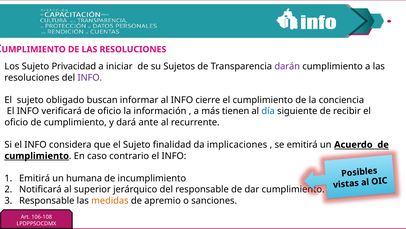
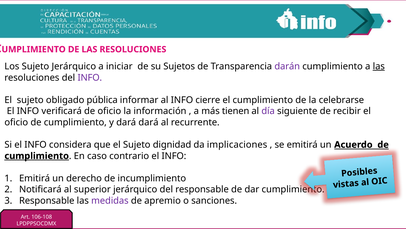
Sujeto Privacidad: Privacidad -> Jerárquico
las at (379, 66) underline: none -> present
buscan: buscan -> pública
conciencia: conciencia -> celebrarse
día colour: blue -> purple
dará ante: ante -> dará
finalidad: finalidad -> dignidad
humana: humana -> derecho
medidas colour: orange -> purple
